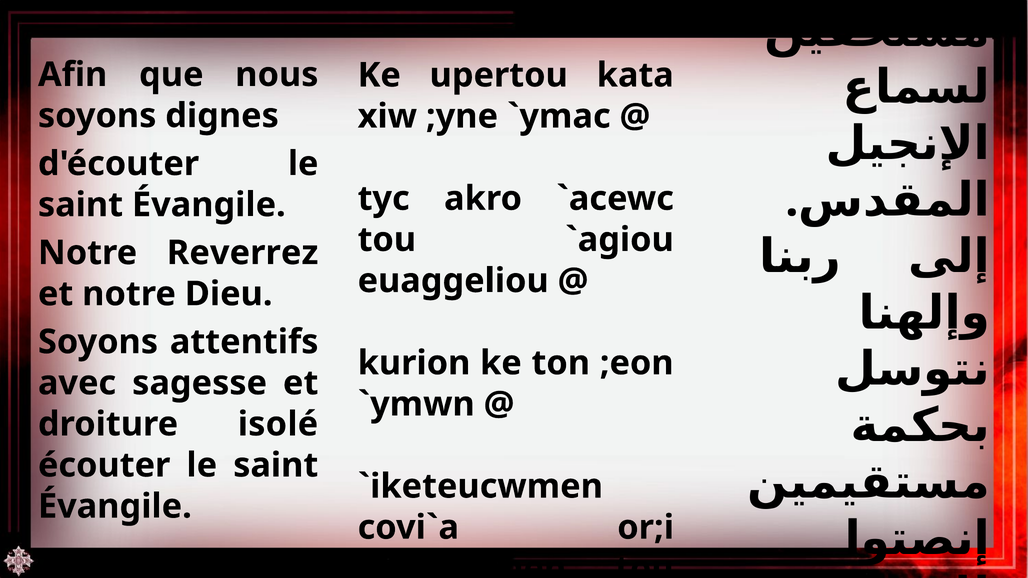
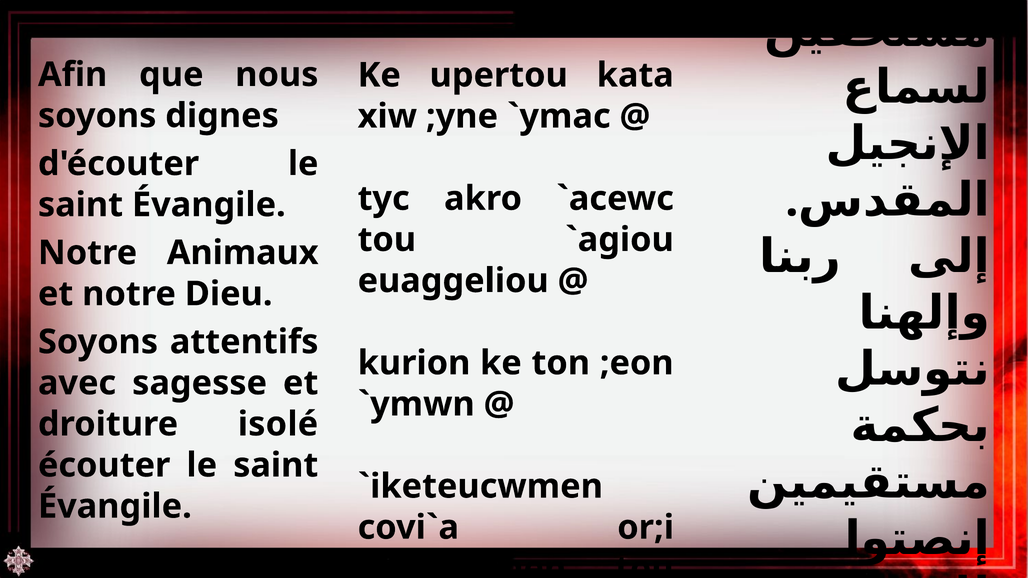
Reverrez: Reverrez -> Animaux
